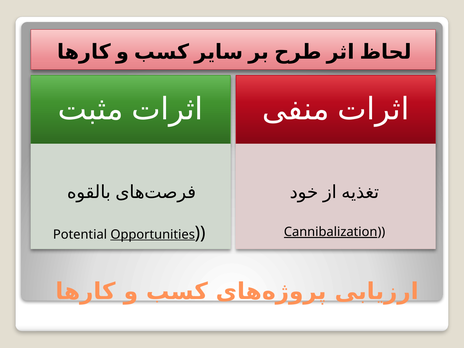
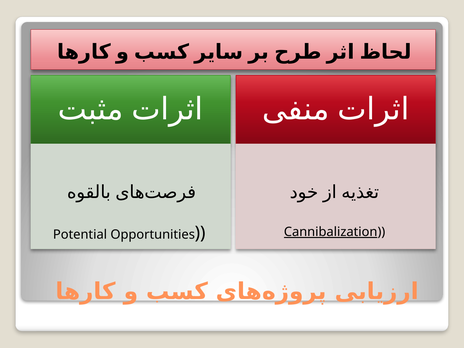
Opportunities underline: present -> none
